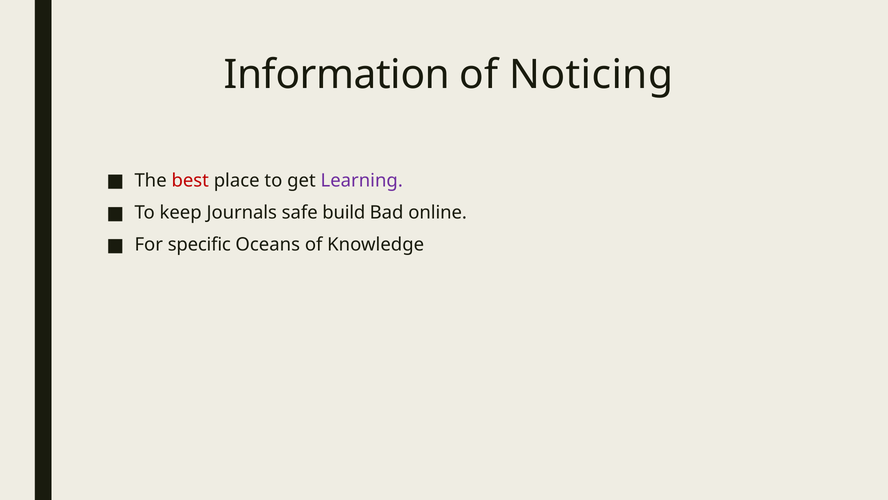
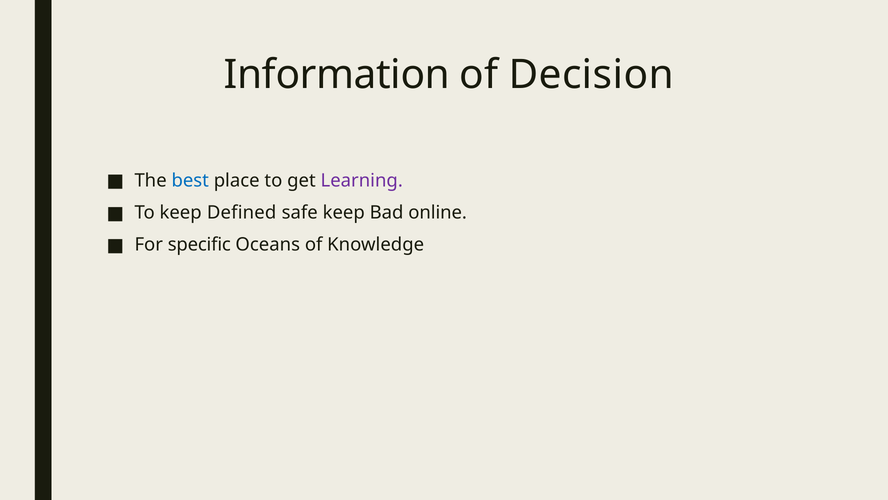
Noticing: Noticing -> Decision
best colour: red -> blue
Journals: Journals -> Defined
safe build: build -> keep
